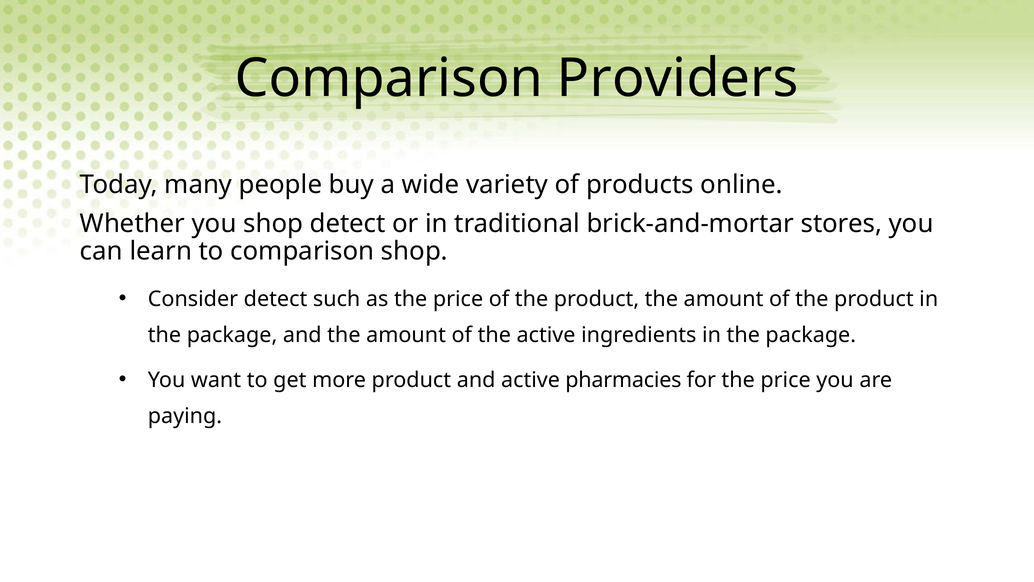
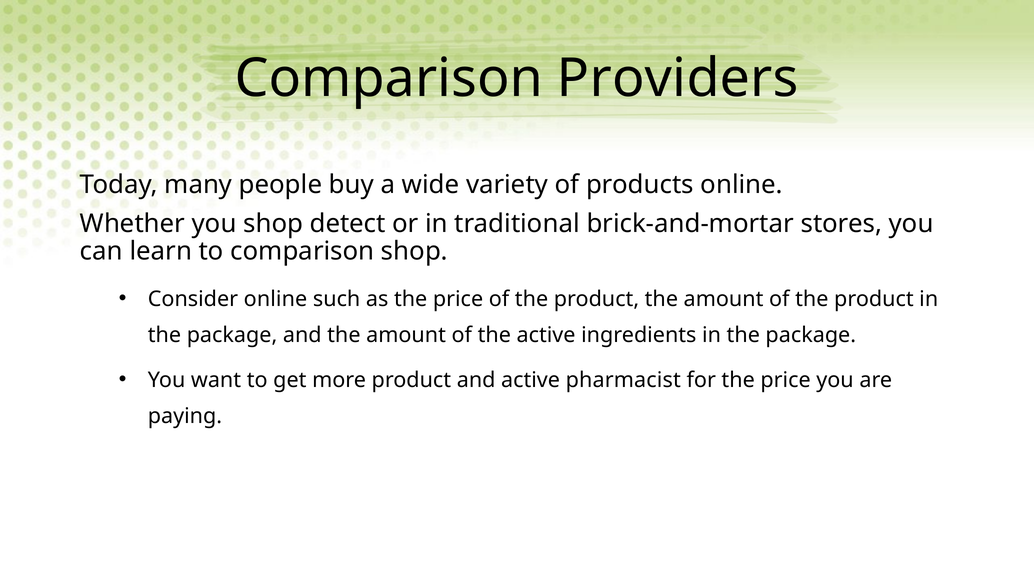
Consider detect: detect -> online
pharmacies: pharmacies -> pharmacist
